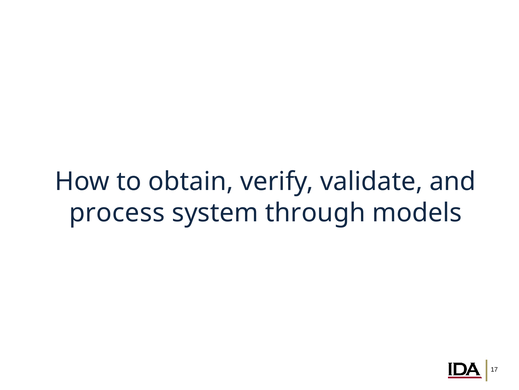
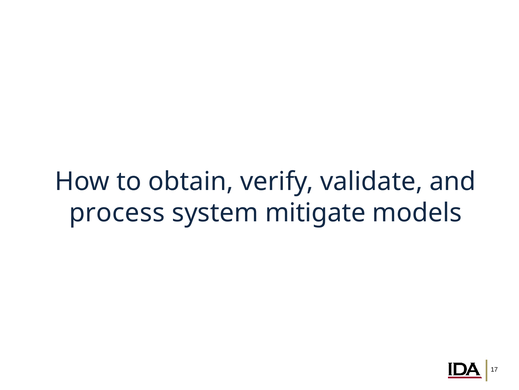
through: through -> mitigate
